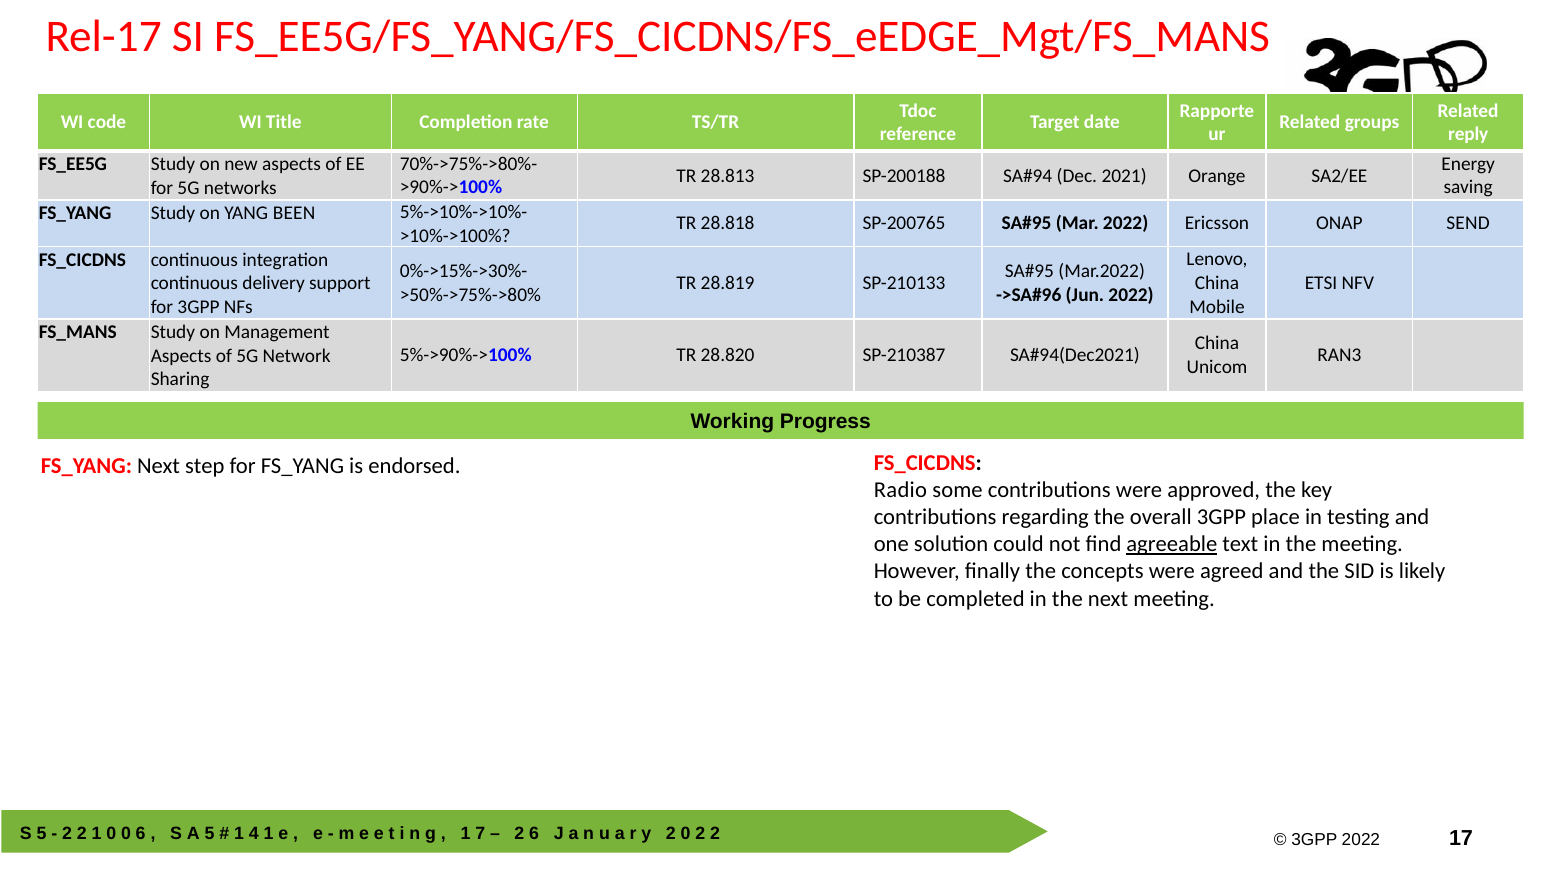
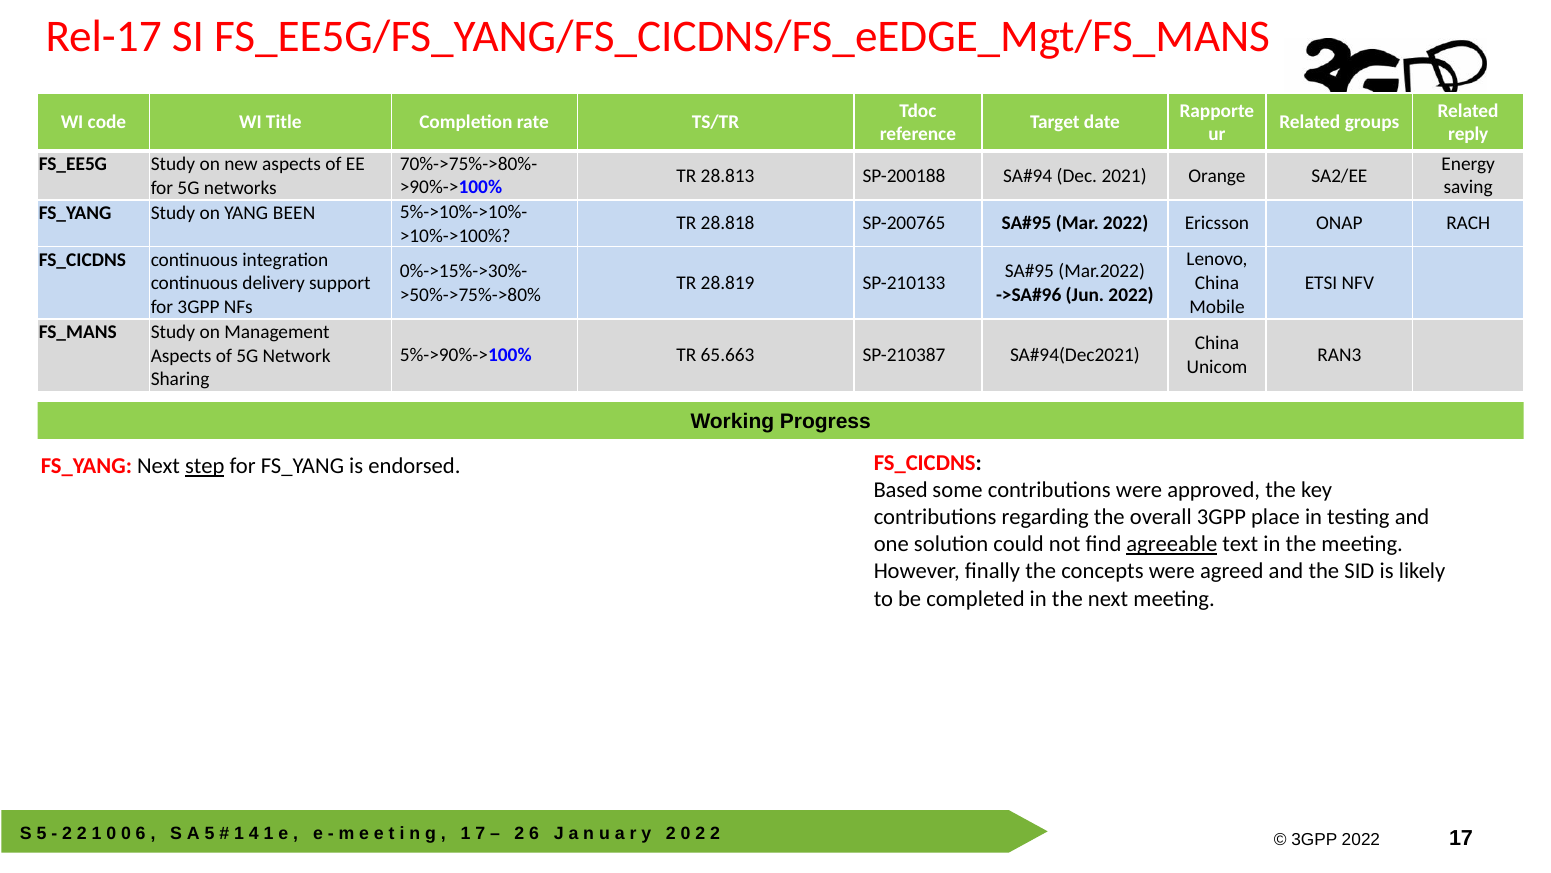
SEND: SEND -> RACH
28.820: 28.820 -> 65.663
step underline: none -> present
Radio: Radio -> Based
